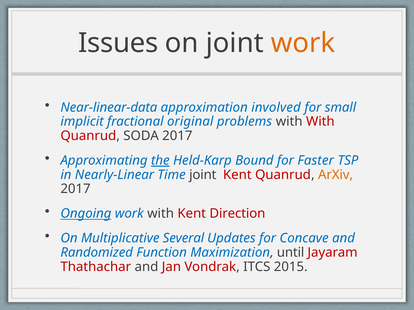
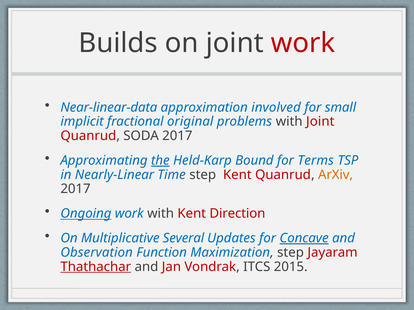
Issues: Issues -> Builds
work at (303, 43) colour: orange -> red
with With: With -> Joint
Faster: Faster -> Terms
Time joint: joint -> step
Concave underline: none -> present
Randomized: Randomized -> Observation
Maximization until: until -> step
Thathachar underline: none -> present
